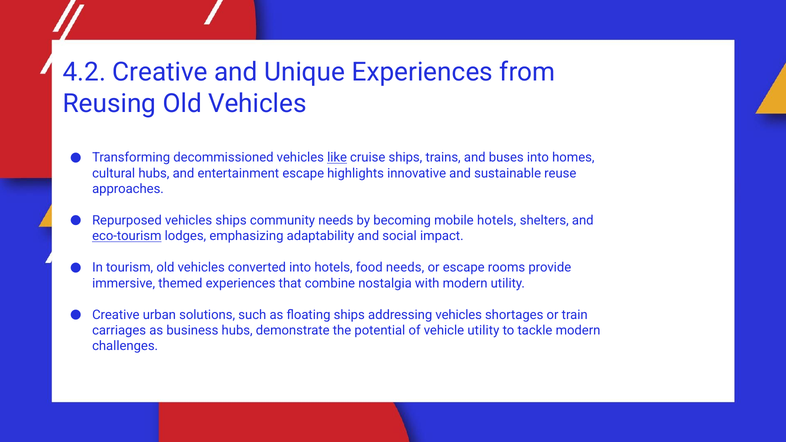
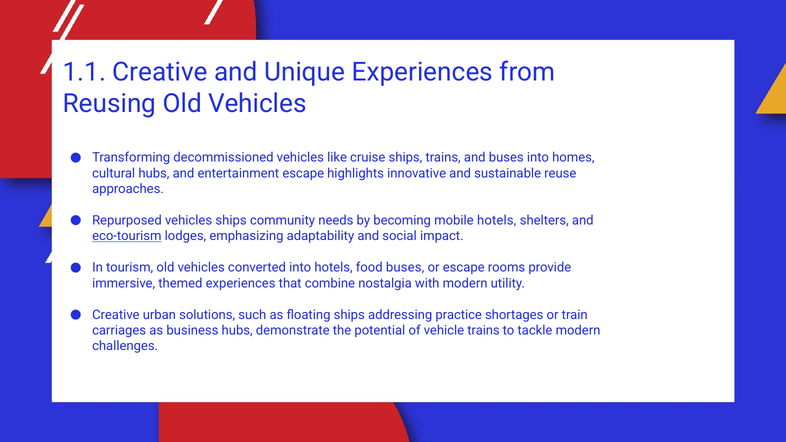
4.2: 4.2 -> 1.1
like underline: present -> none
food needs: needs -> buses
addressing vehicles: vehicles -> practice
vehicle utility: utility -> trains
